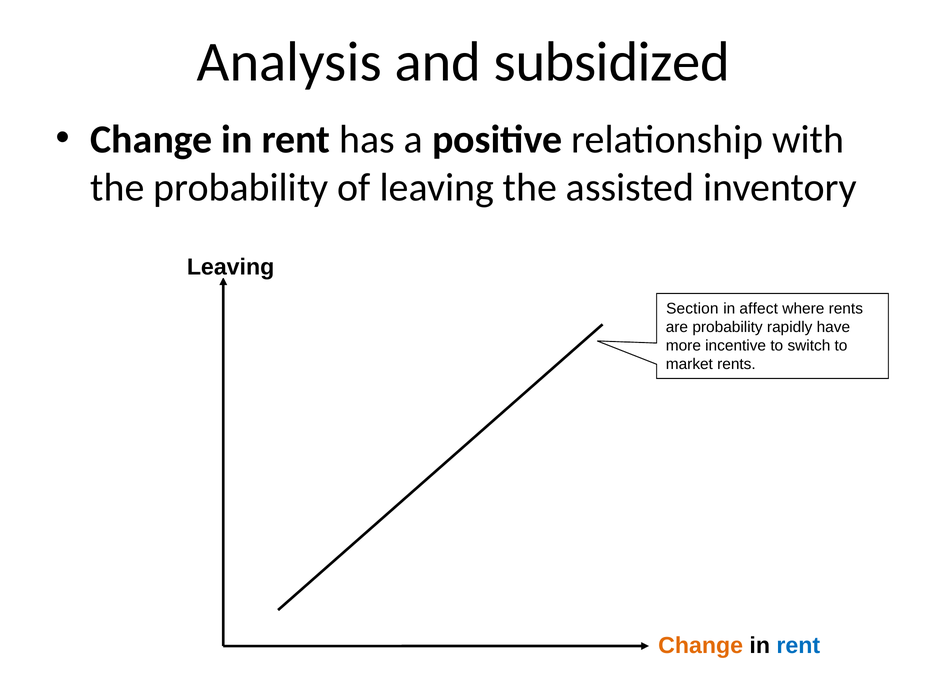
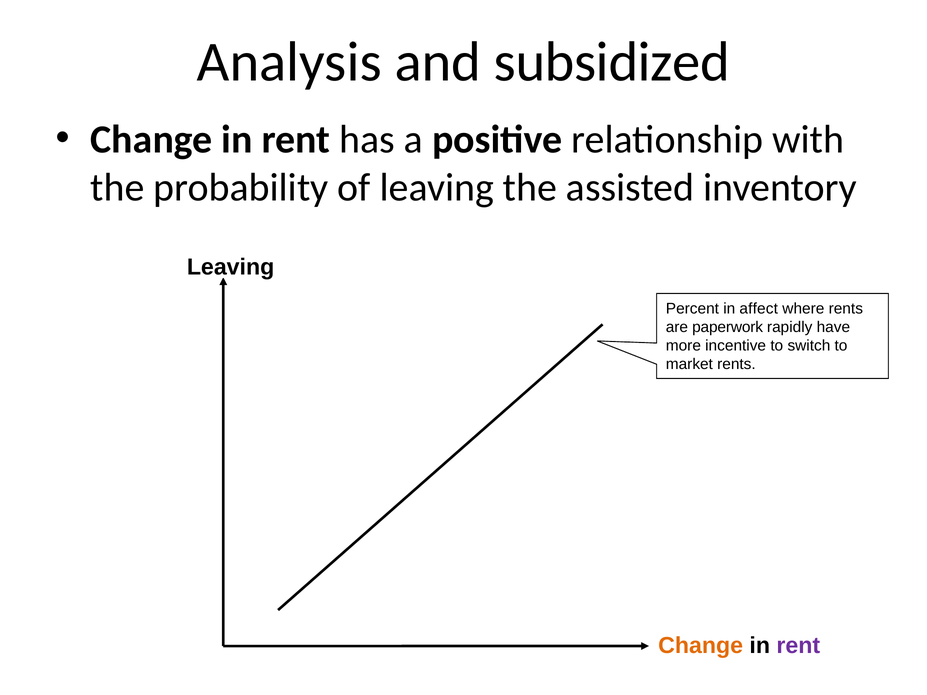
Section: Section -> Percent
are probability: probability -> paperwork
rent at (798, 646) colour: blue -> purple
